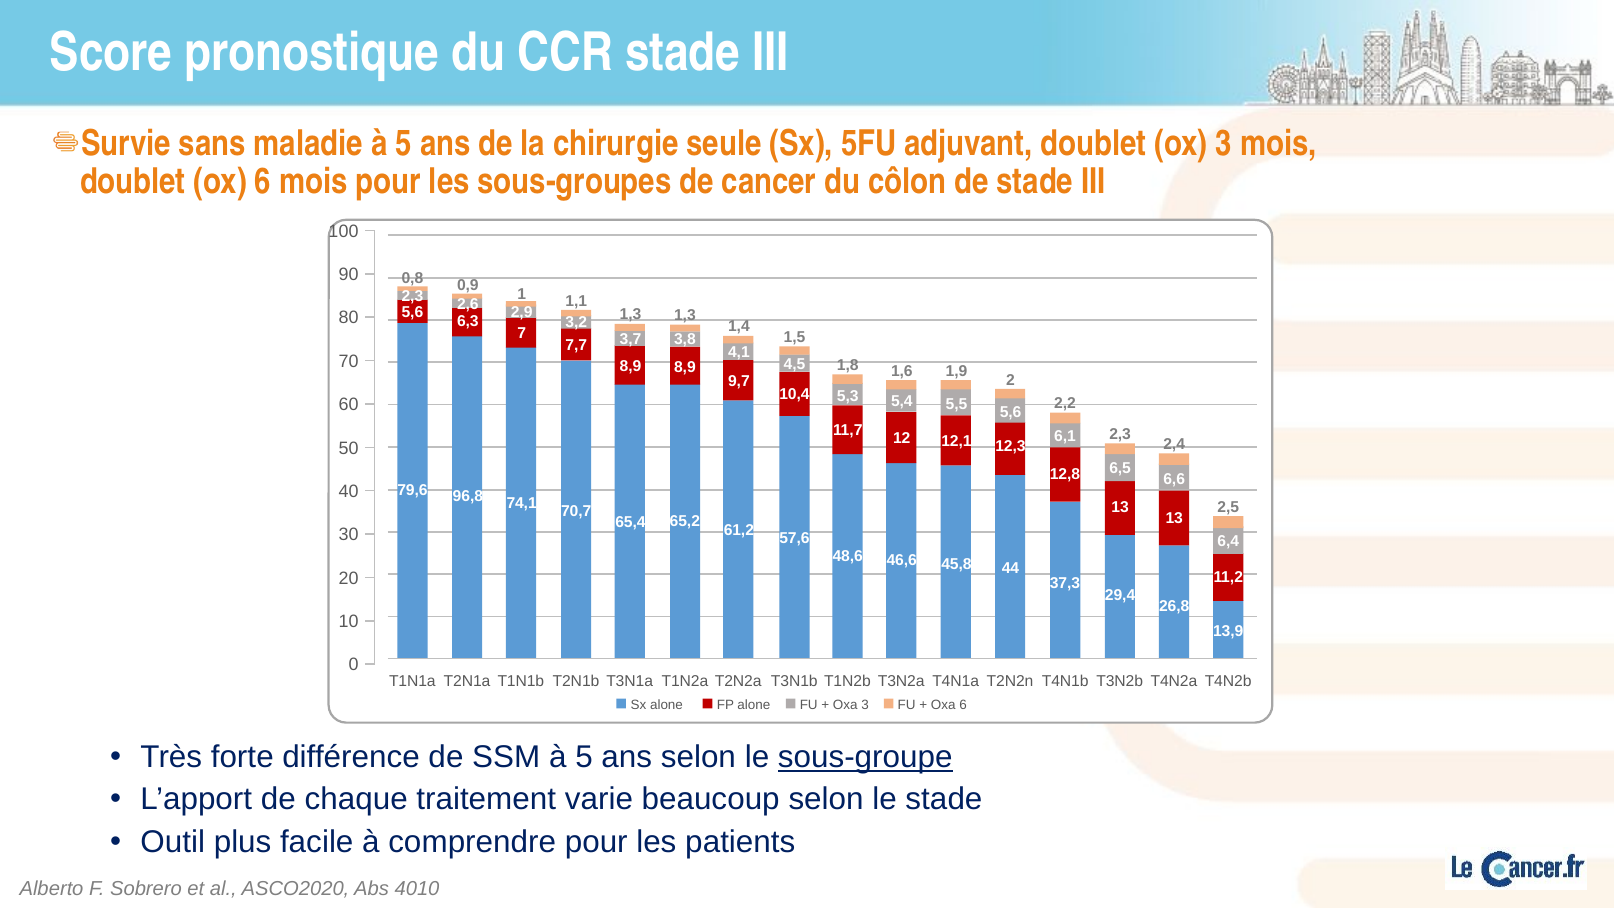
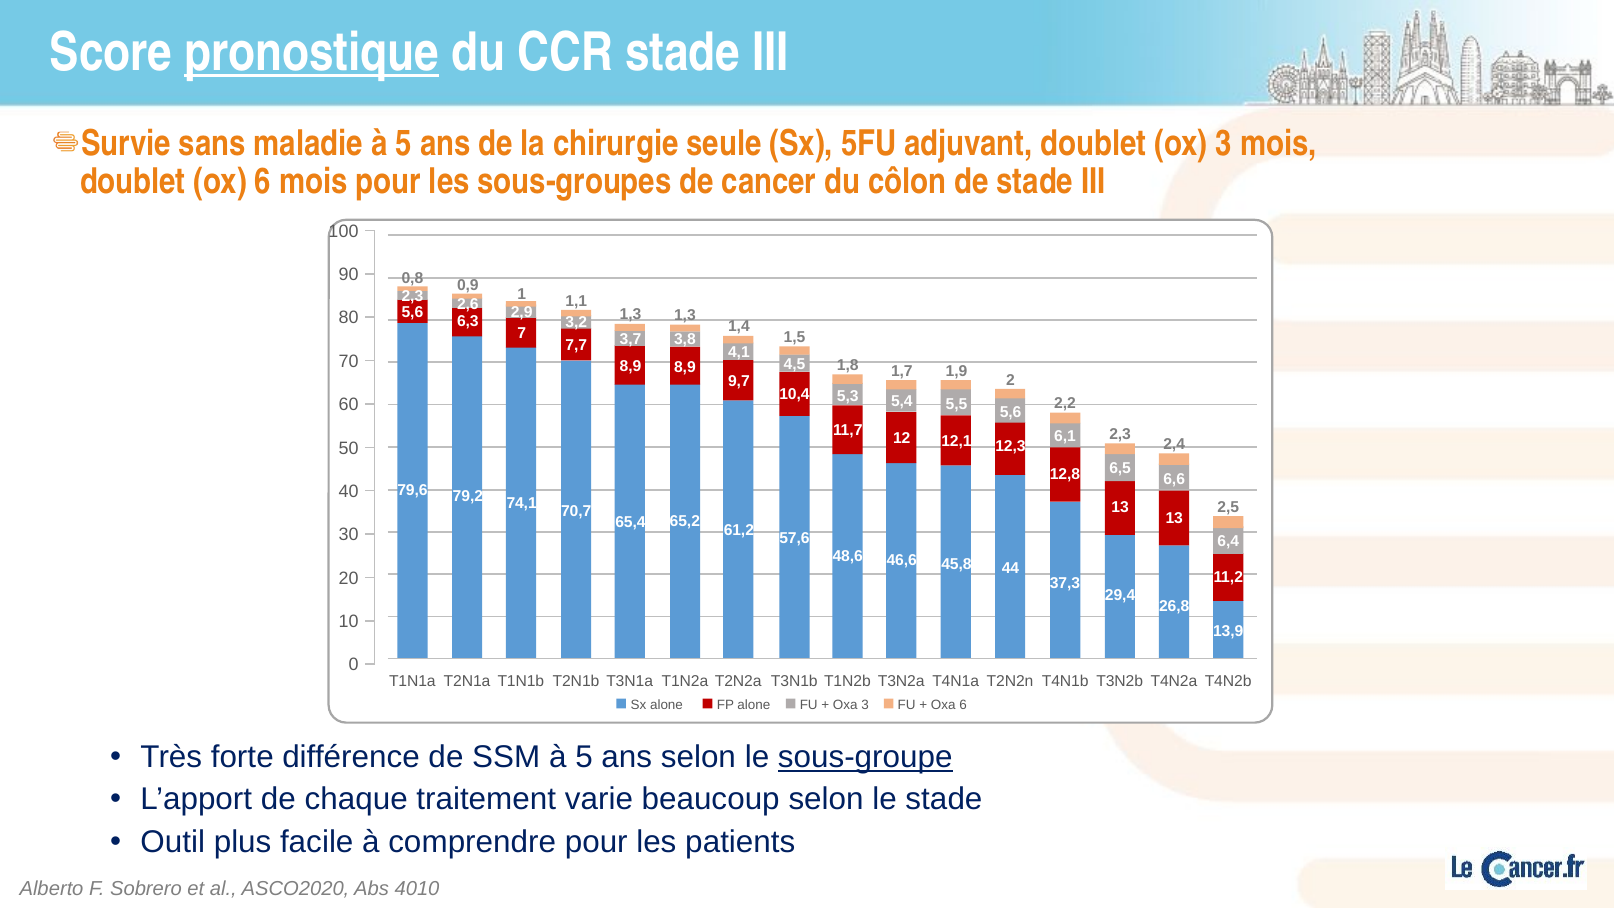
pronostique underline: none -> present
1,6: 1,6 -> 1,7
96,8: 96,8 -> 79,2
